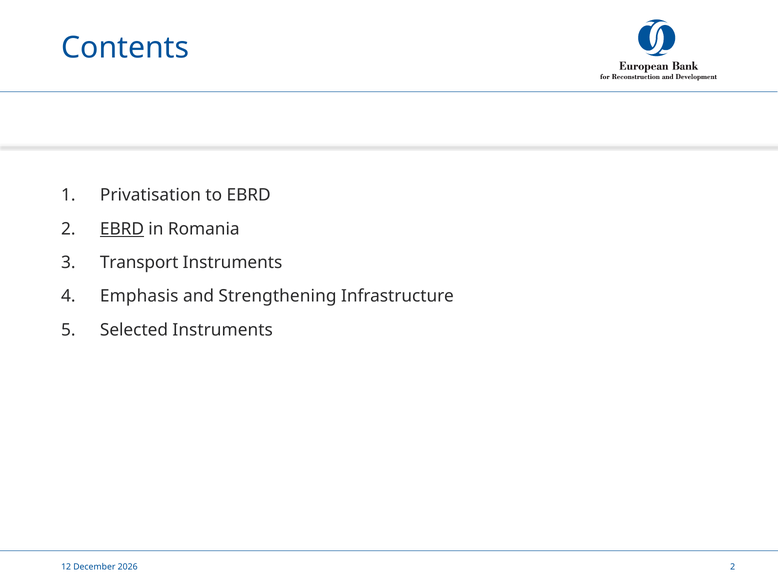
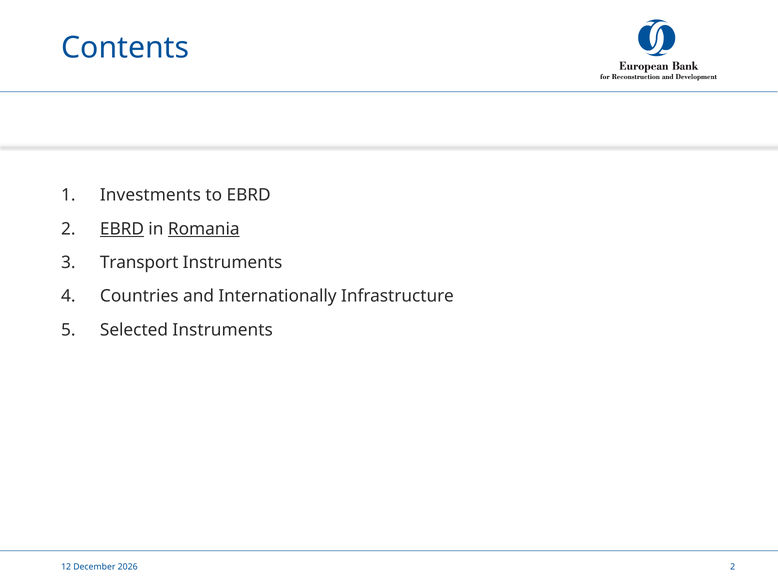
Privatisation: Privatisation -> Investments
Romania underline: none -> present
Emphasis: Emphasis -> Countries
Strengthening: Strengthening -> Internationally
